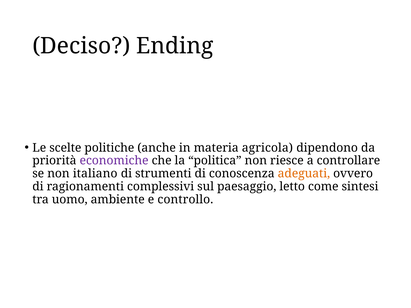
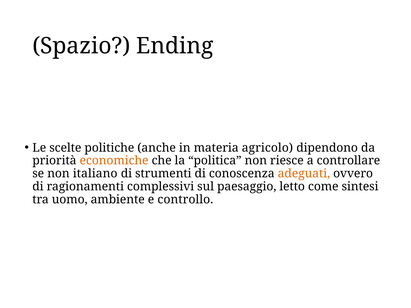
Deciso: Deciso -> Spazio
agricola: agricola -> agricolo
economiche colour: purple -> orange
